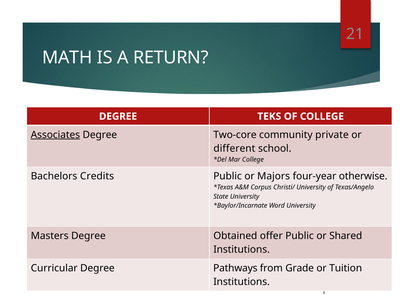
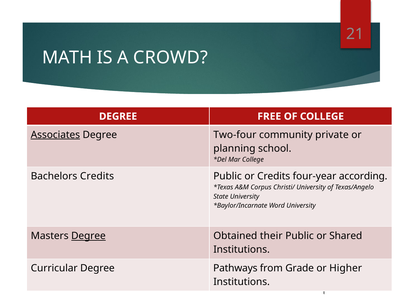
RETURN: RETURN -> CROWD
TEKS: TEKS -> FREE
Two-core: Two-core -> Two-four
different: different -> planning
or Majors: Majors -> Credits
otherwise: otherwise -> according
Degree at (88, 236) underline: none -> present
offer: offer -> their
Tuition: Tuition -> Higher
